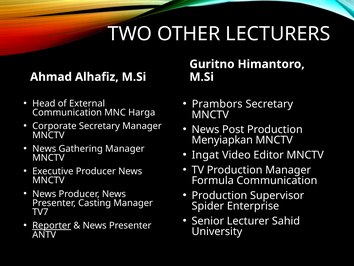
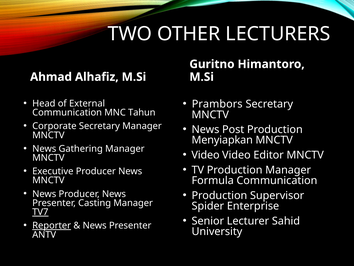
Harga: Harga -> Tahun
Ingat at (205, 155): Ingat -> Video
TV7 underline: none -> present
